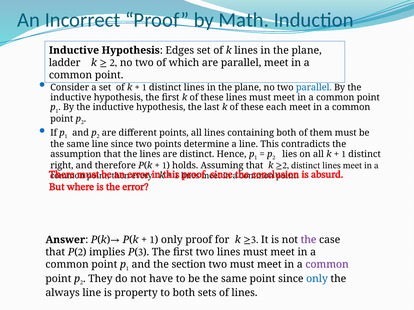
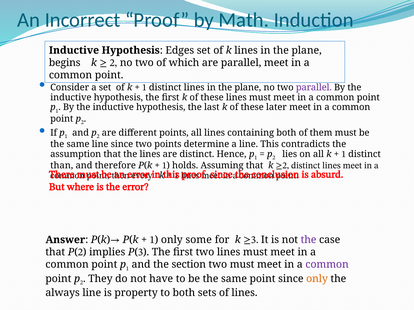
ladder: ladder -> begins
parallel at (314, 88) colour: blue -> purple
each: each -> later
right: right -> than
only proof: proof -> some
only at (317, 279) colour: blue -> orange
